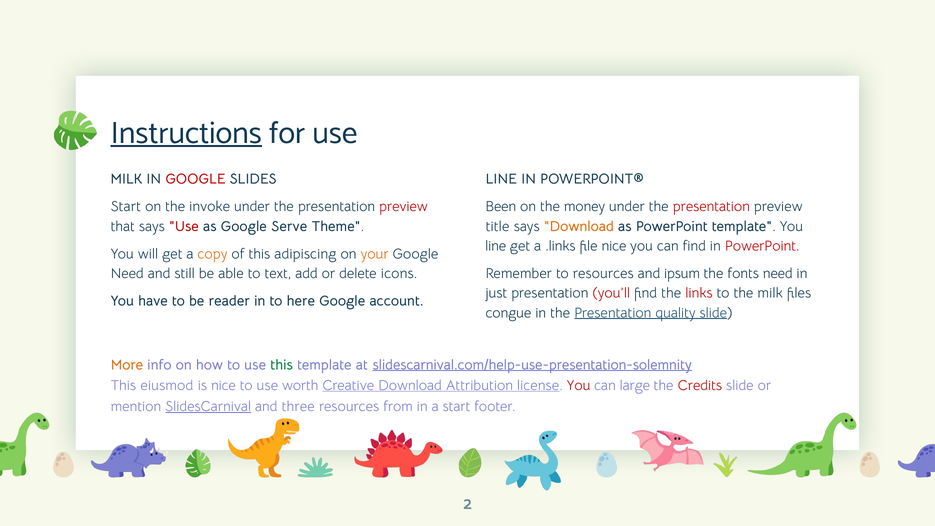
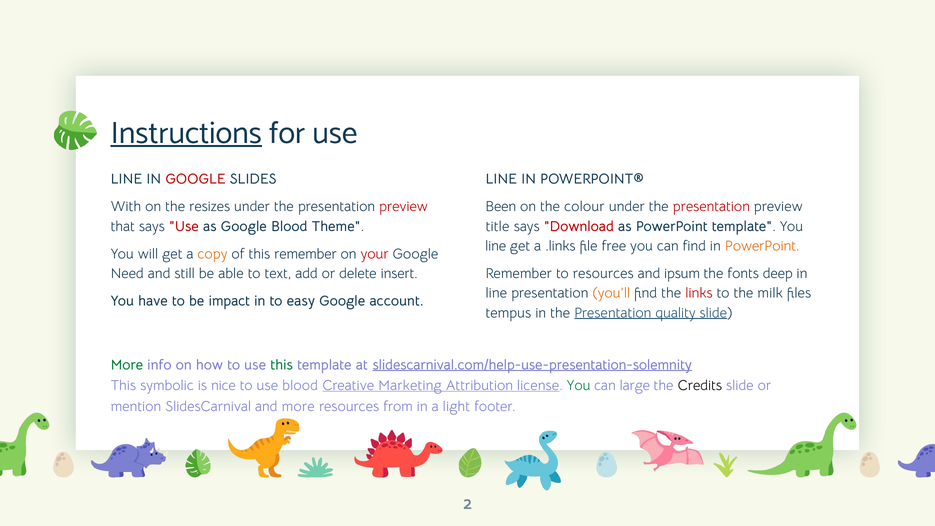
MILK at (127, 179): MILK -> LINE
Start at (126, 207): Start -> With
invoke: invoke -> resizes
money: money -> colour
Google Serve: Serve -> Blood
Download at (579, 226) colour: orange -> red
file nice: nice -> free
PowerPoint at (762, 246) colour: red -> orange
this adipiscing: adipiscing -> remember
your colour: orange -> red
icons: icons -> insert
fonts need: need -> deep
just at (496, 293): just -> line
you’ll colour: red -> orange
reader: reader -> impact
here: here -> easy
congue: congue -> tempus
More at (127, 365) colour: orange -> green
eiusmod: eiusmod -> symbolic
use worth: worth -> blood
Creative Download: Download -> Marketing
You at (579, 386) colour: red -> green
Credits colour: red -> black
SlidesCarnival underline: present -> none
and three: three -> more
a start: start -> light
